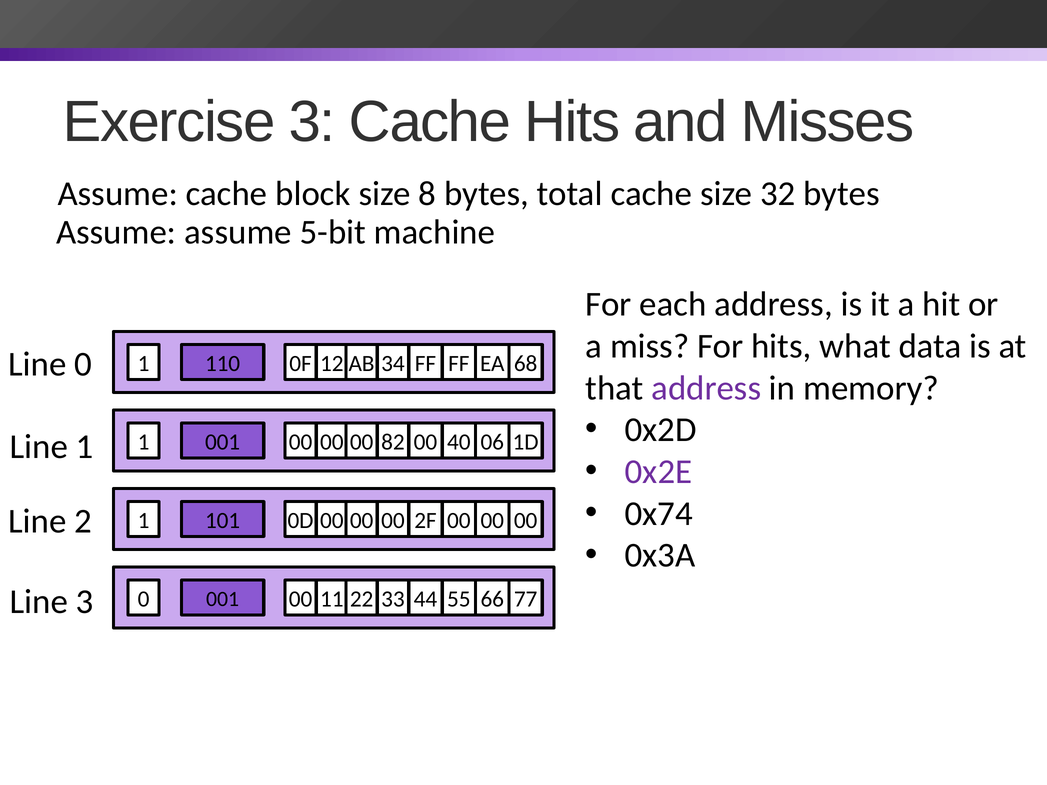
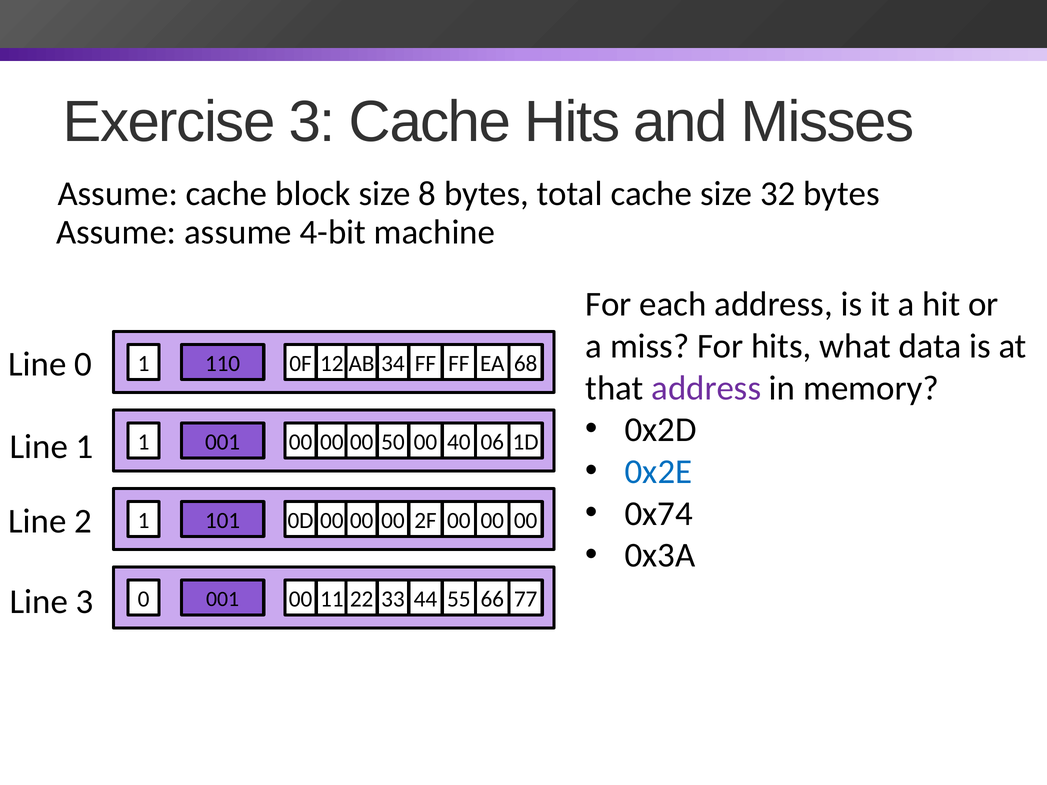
5-bit: 5-bit -> 4-bit
82: 82 -> 50
0x2E colour: purple -> blue
